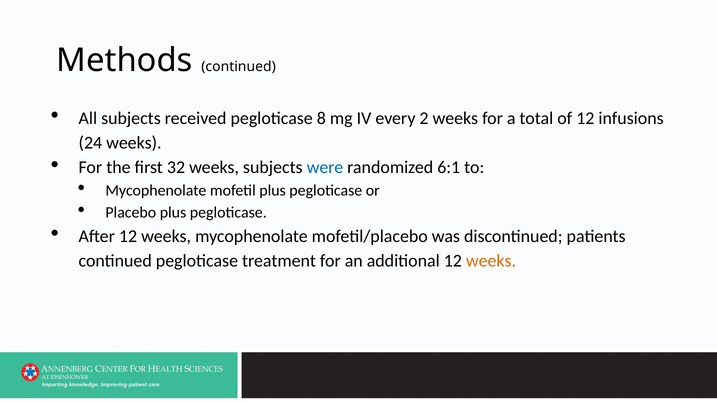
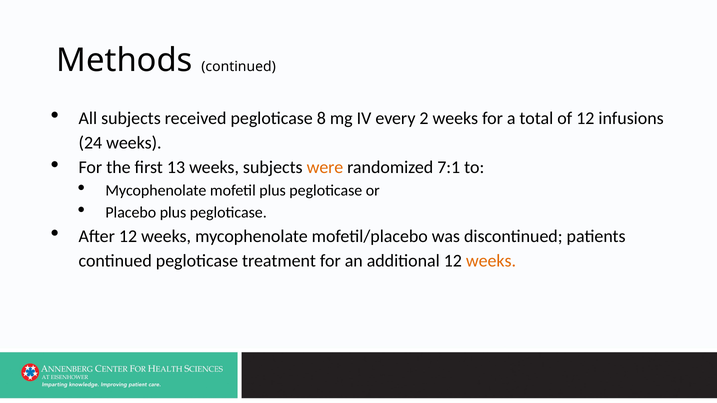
32: 32 -> 13
were colour: blue -> orange
6:1: 6:1 -> 7:1
